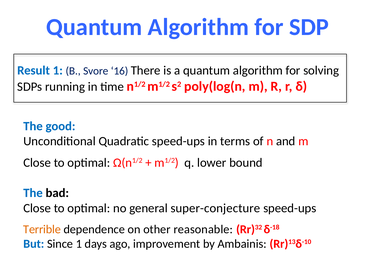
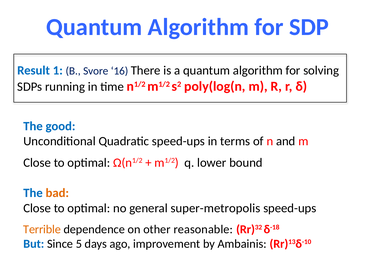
bad colour: black -> orange
super-conjecture: super-conjecture -> super-metropolis
Since 1: 1 -> 5
